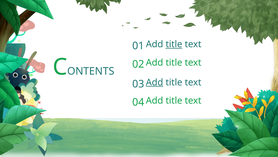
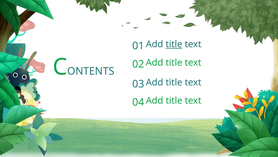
Add at (155, 82) underline: present -> none
